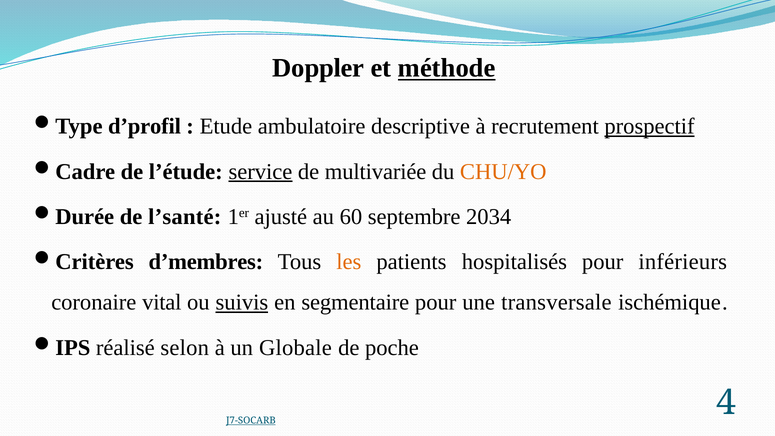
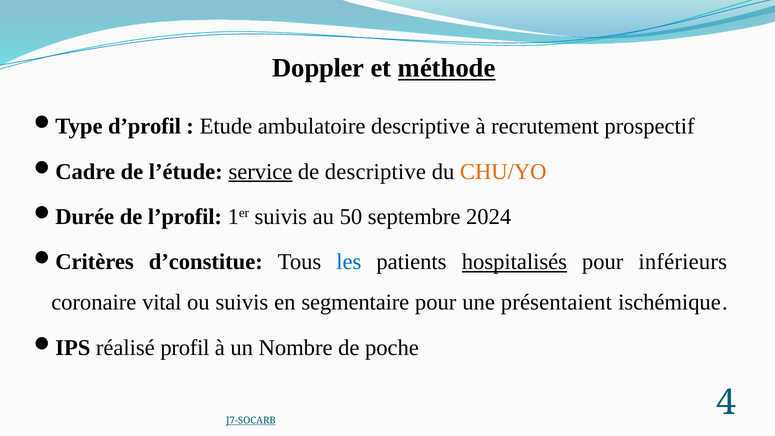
prospectif underline: present -> none
de multivariée: multivariée -> descriptive
l’santé: l’santé -> l’profil
1er ajusté: ajusté -> suivis
60: 60 -> 50
2034: 2034 -> 2024
d’membres: d’membres -> d’constitue
les colour: orange -> blue
hospitalisés underline: none -> present
suivis at (242, 302) underline: present -> none
transversale: transversale -> présentaient
selon: selon -> profil
Globale: Globale -> Nombre
